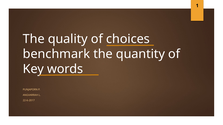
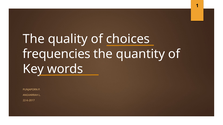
benchmark: benchmark -> frequencies
